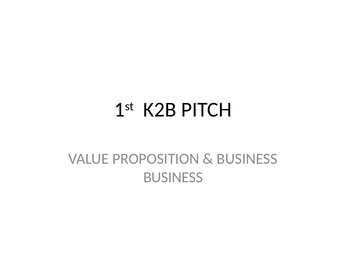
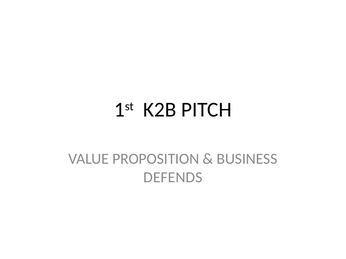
BUSINESS at (173, 178): BUSINESS -> DEFENDS
